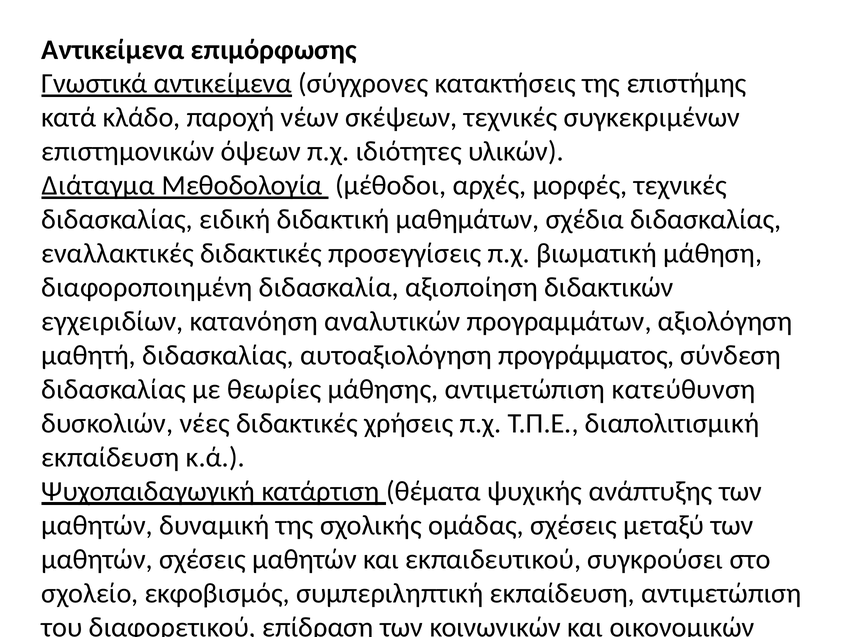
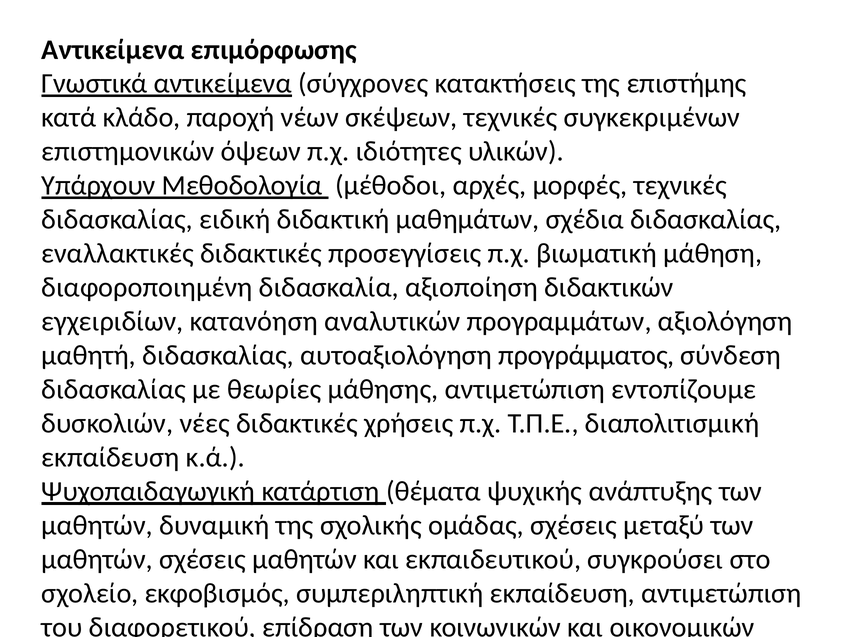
Διάταγμα: Διάταγμα -> Υπάρχουν
κατεύθυνση: κατεύθυνση -> εντοπίζουμε
